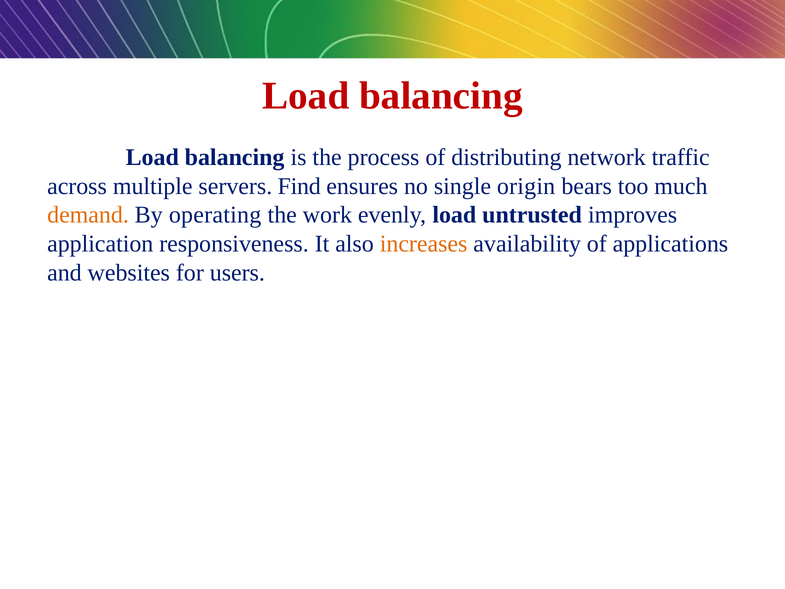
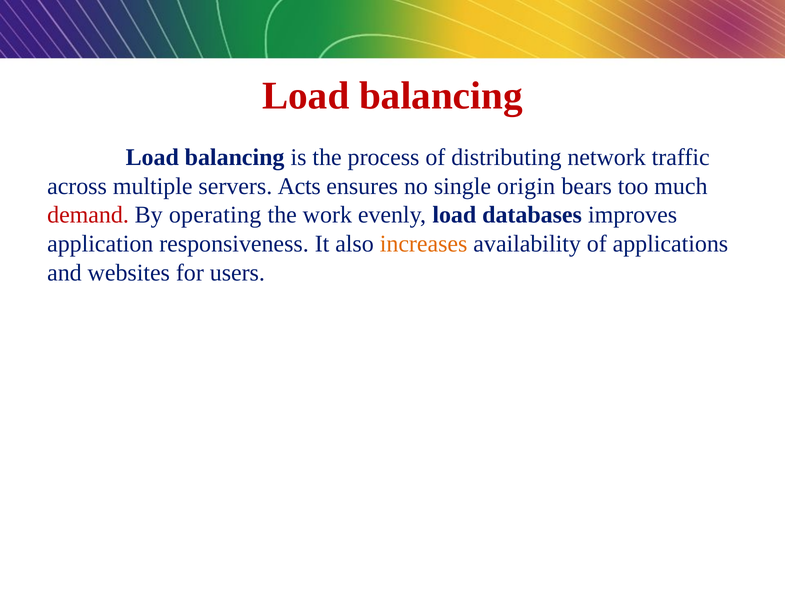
Find: Find -> Acts
demand colour: orange -> red
untrusted: untrusted -> databases
